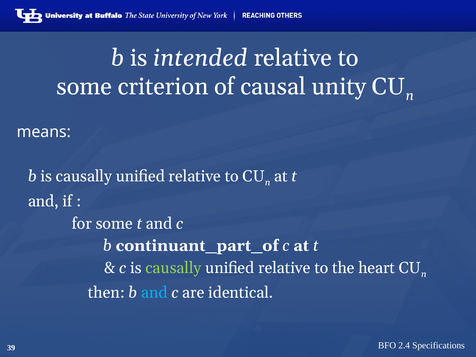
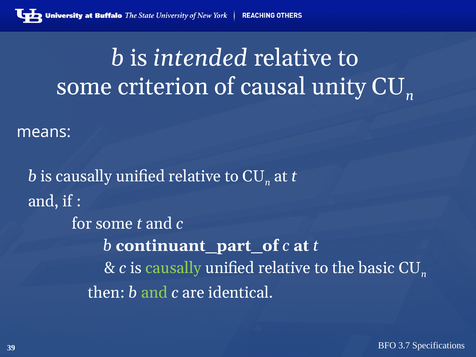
heart: heart -> basic
and at (154, 293) colour: light blue -> light green
2.4: 2.4 -> 3.7
